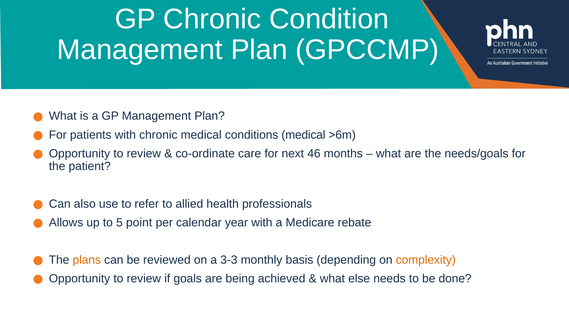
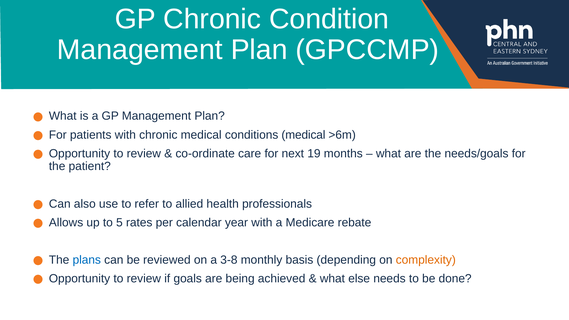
46: 46 -> 19
point: point -> rates
plans colour: orange -> blue
3-3: 3-3 -> 3-8
